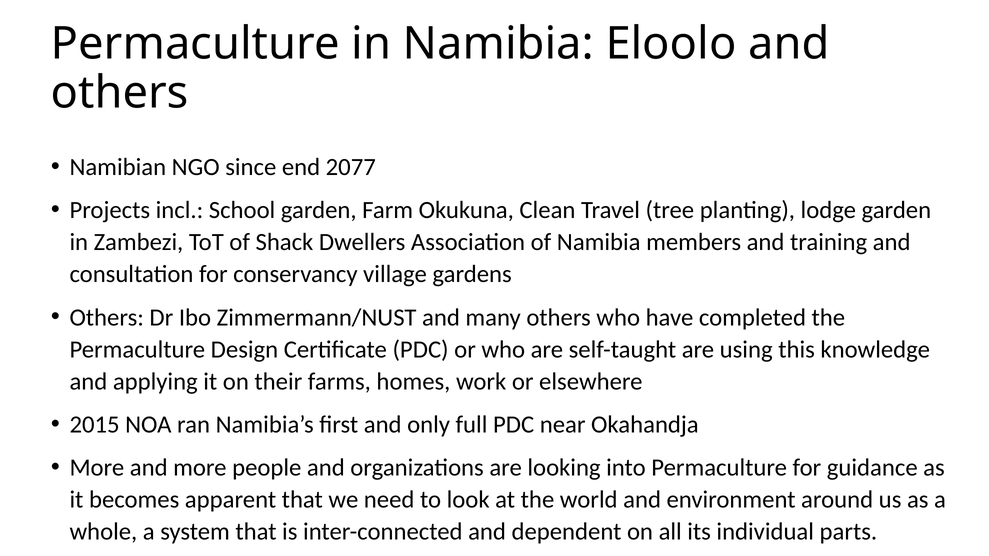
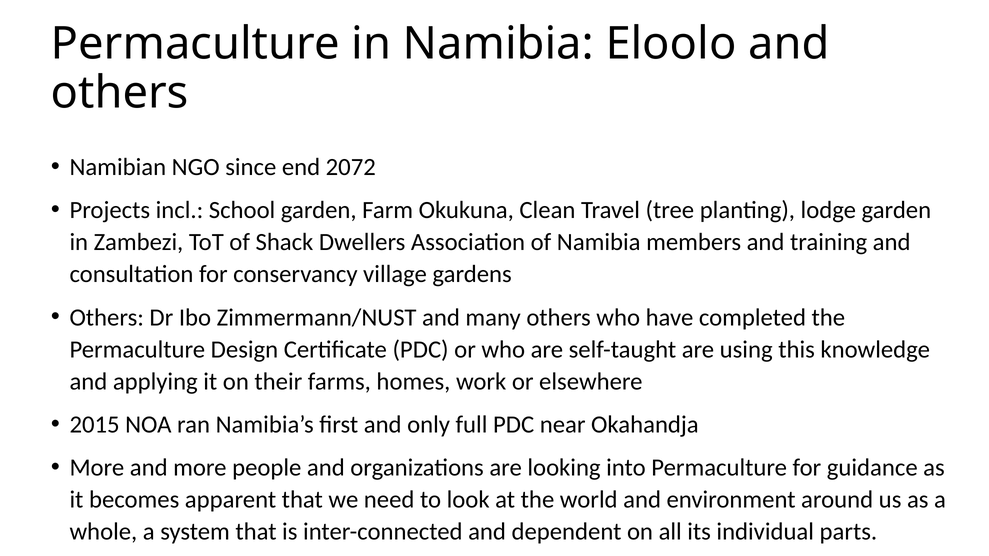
2077: 2077 -> 2072
